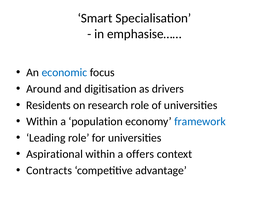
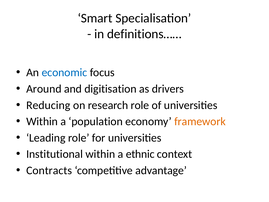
emphasise……: emphasise…… -> definitions……
Residents: Residents -> Reducing
framework colour: blue -> orange
Aspirational: Aspirational -> Institutional
offers: offers -> ethnic
